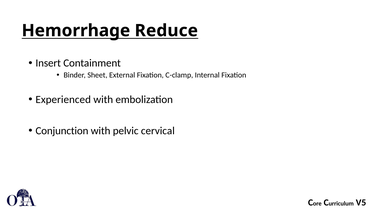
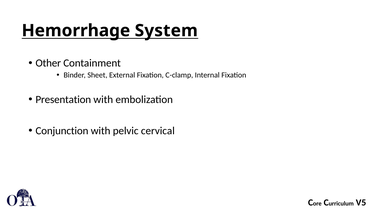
Reduce: Reduce -> System
Insert: Insert -> Other
Experienced: Experienced -> Presentation
